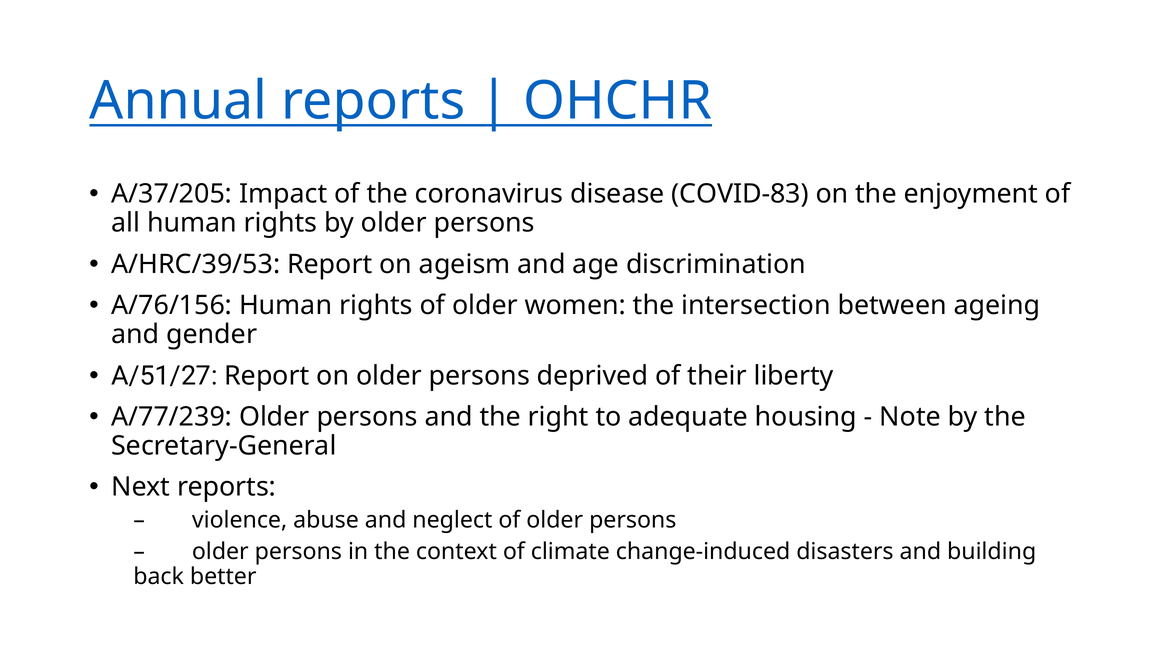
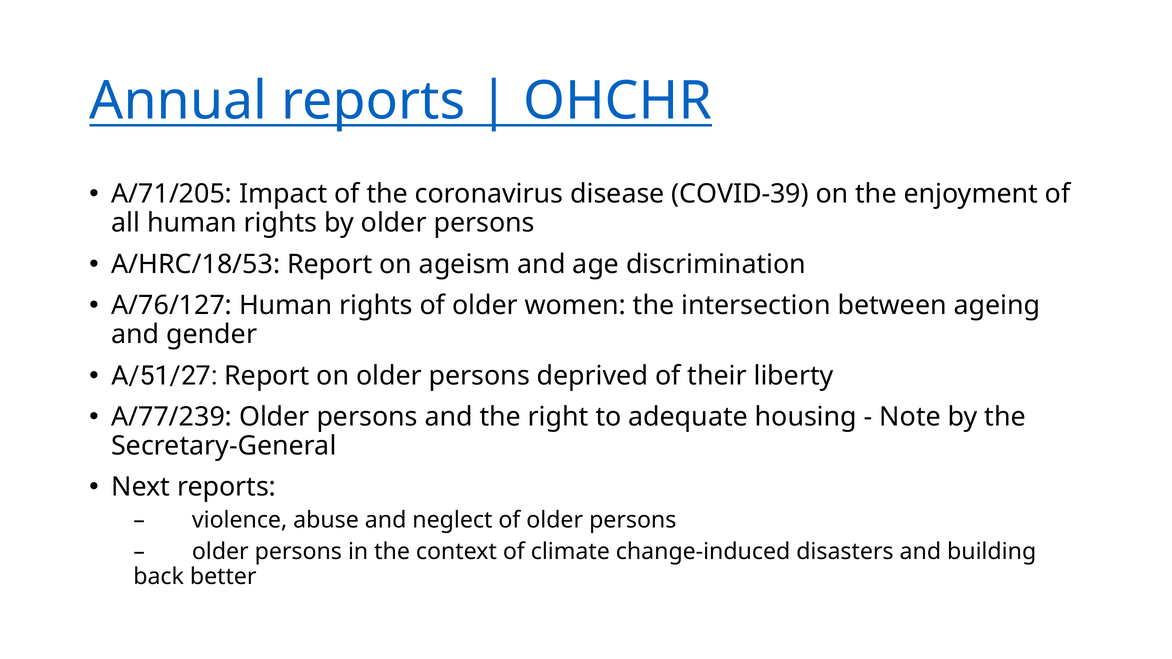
A/37/205: A/37/205 -> A/71/205
COVID-83: COVID-83 -> COVID-39
A/HRC/39/53: A/HRC/39/53 -> A/HRC/18/53
A/76/156: A/76/156 -> A/76/127
